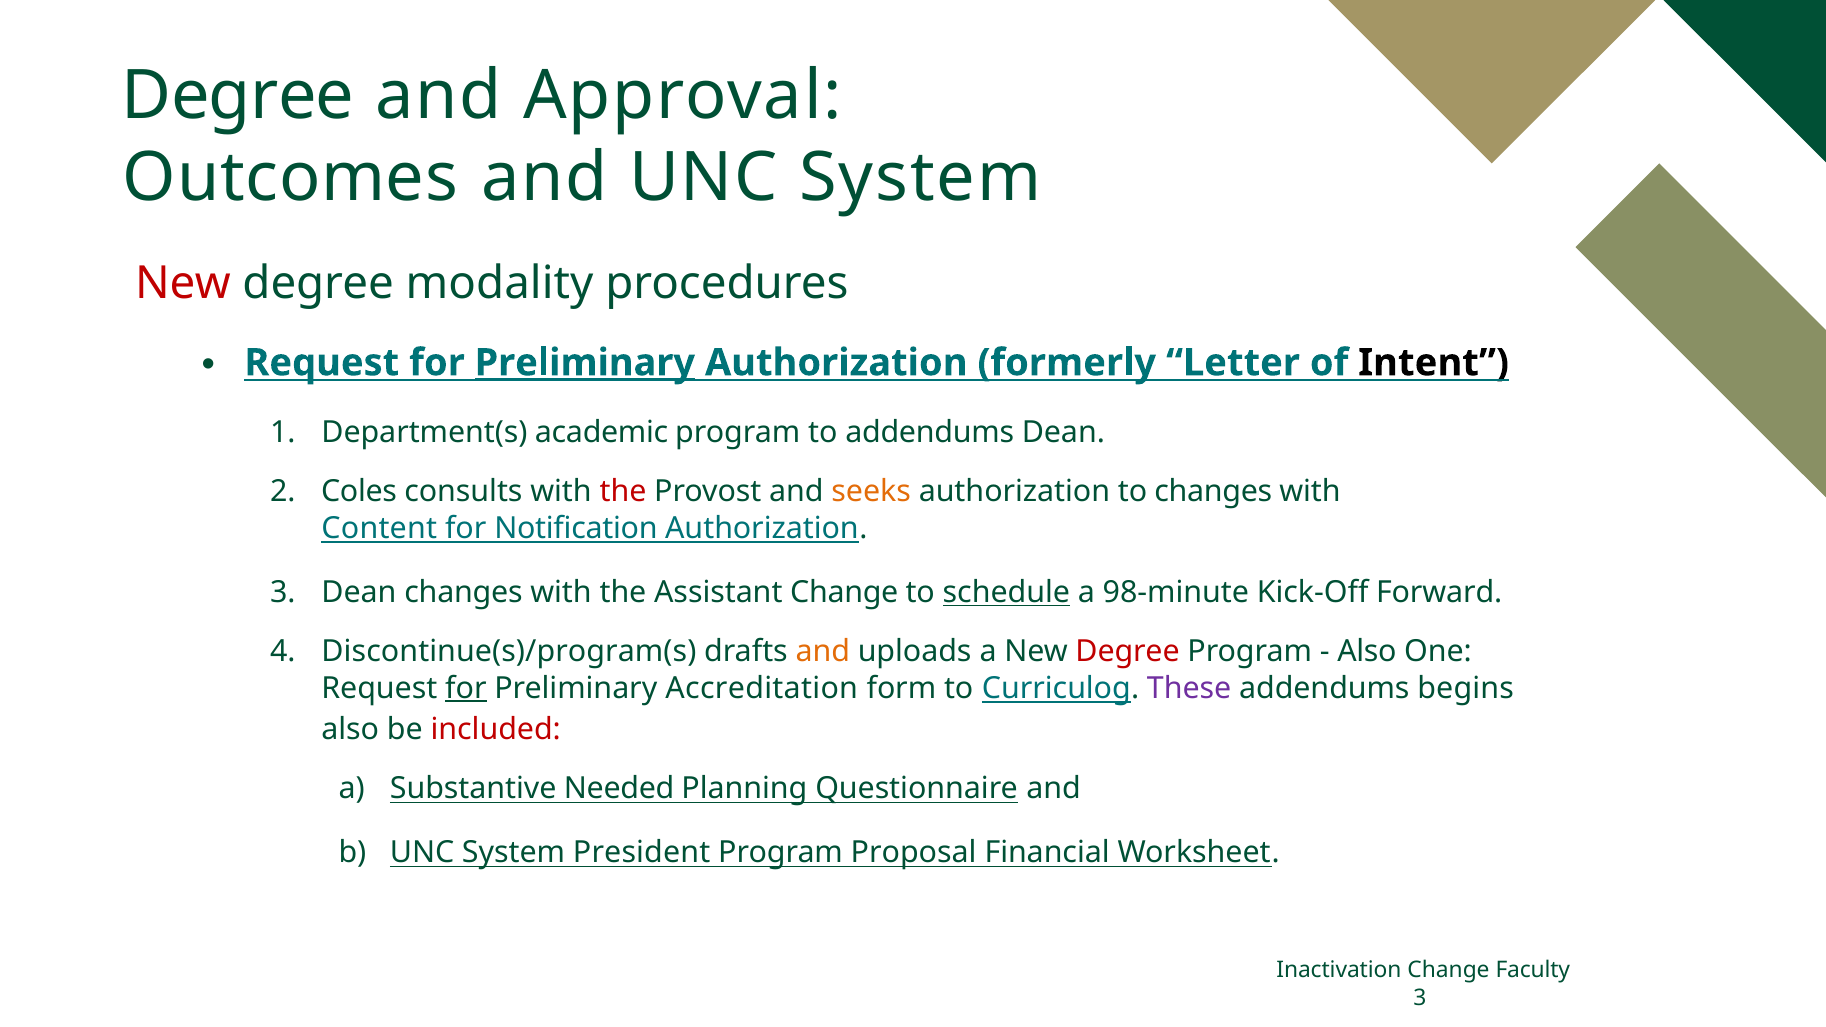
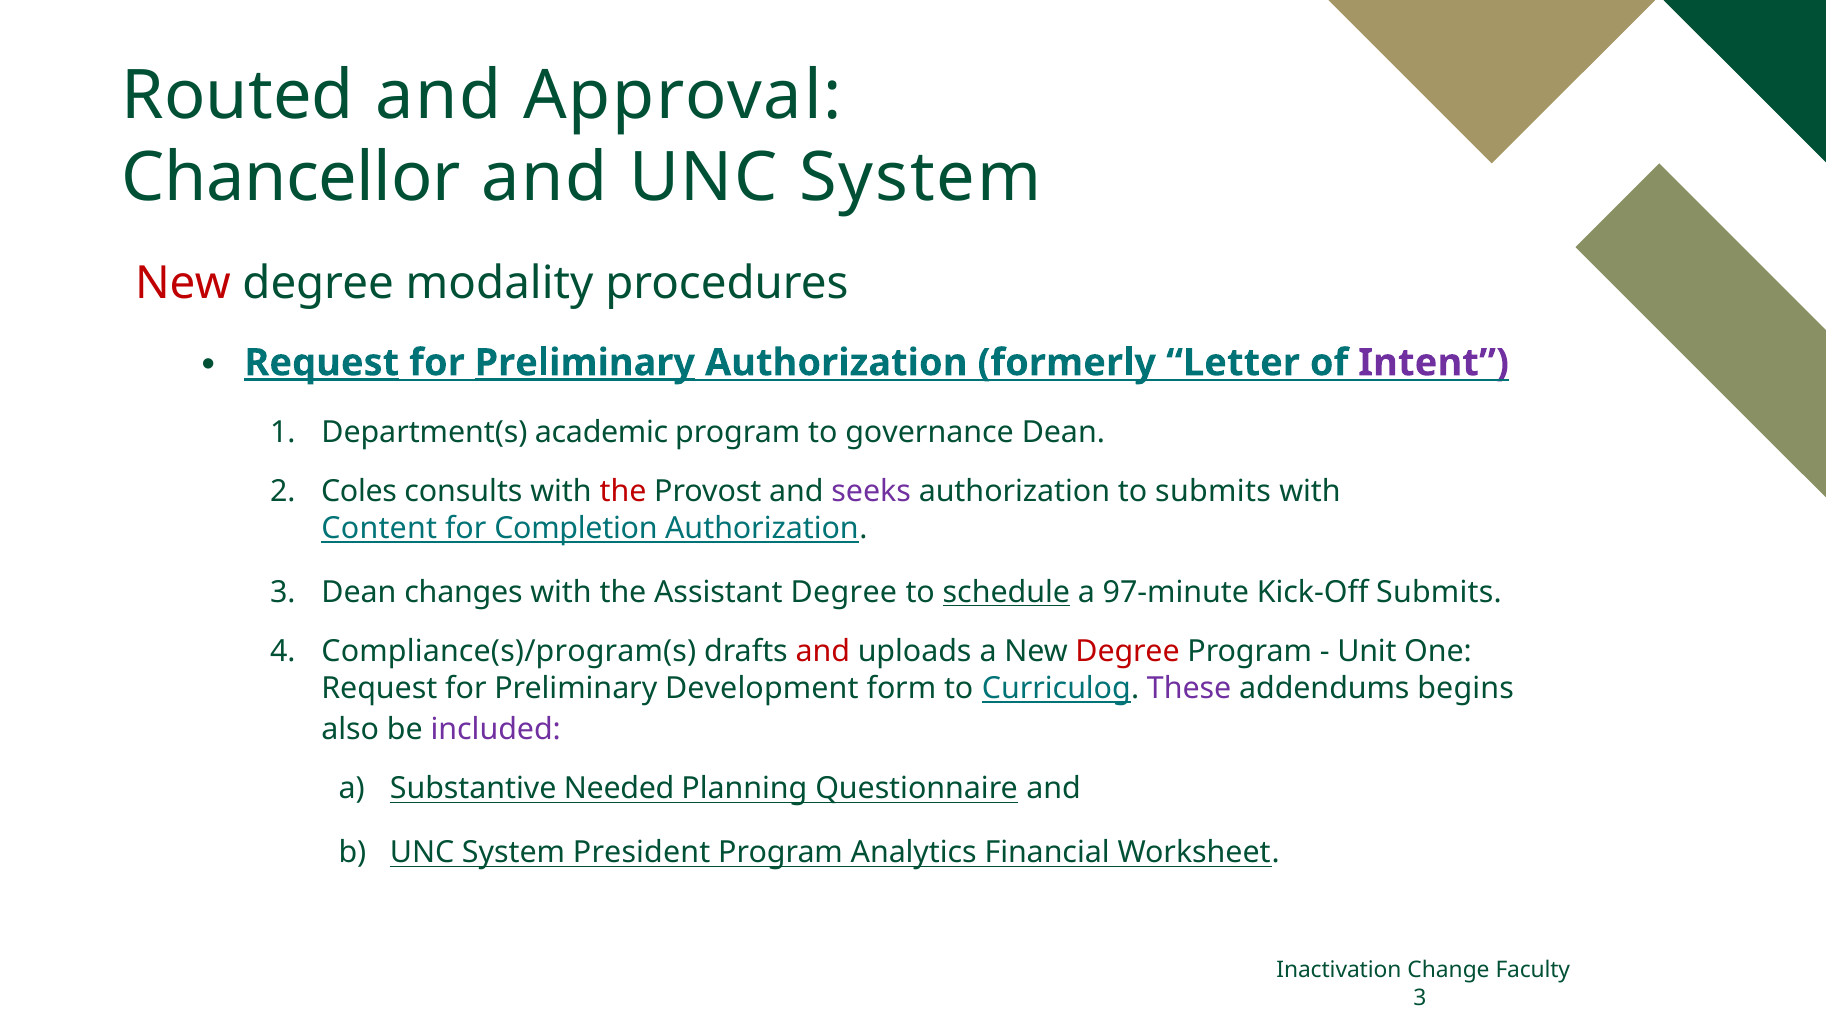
Degree at (238, 96): Degree -> Routed
Outcomes: Outcomes -> Chancellor
Request at (322, 363) underline: none -> present
Intent colour: black -> purple
to addendums: addendums -> governance
seeks colour: orange -> purple
to changes: changes -> submits
Notification: Notification -> Completion
Assistant Change: Change -> Degree
98-minute: 98-minute -> 97-minute
Kick-Off Forward: Forward -> Submits
Discontinue(s)/program(s: Discontinue(s)/program(s -> Compliance(s)/program(s
and at (823, 652) colour: orange -> red
Also at (1367, 652): Also -> Unit
for at (466, 688) underline: present -> none
Accreditation: Accreditation -> Development
included colour: red -> purple
Proposal: Proposal -> Analytics
